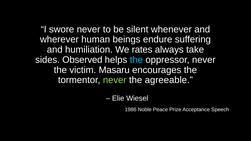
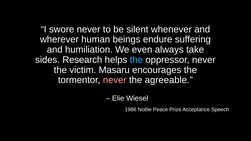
rates: rates -> even
Observed: Observed -> Research
never at (115, 80) colour: light green -> pink
